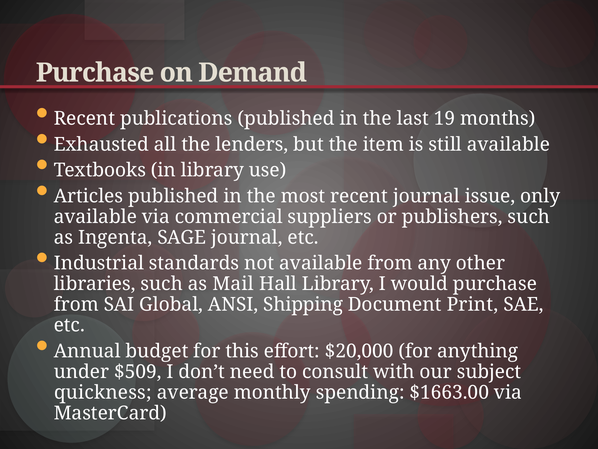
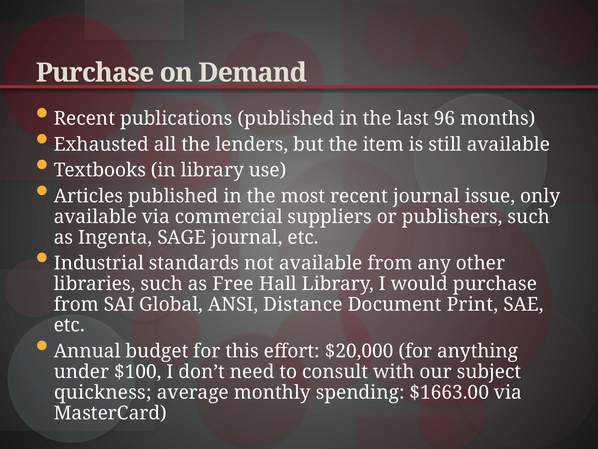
19: 19 -> 96
Mail: Mail -> Free
Shipping: Shipping -> Distance
$509: $509 -> $100
